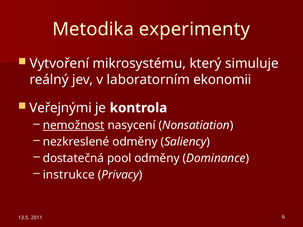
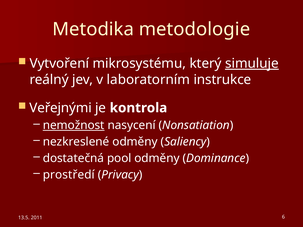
experimenty: experimenty -> metodologie
simuluje underline: none -> present
ekonomii: ekonomii -> instrukce
instrukce: instrukce -> prostředí
